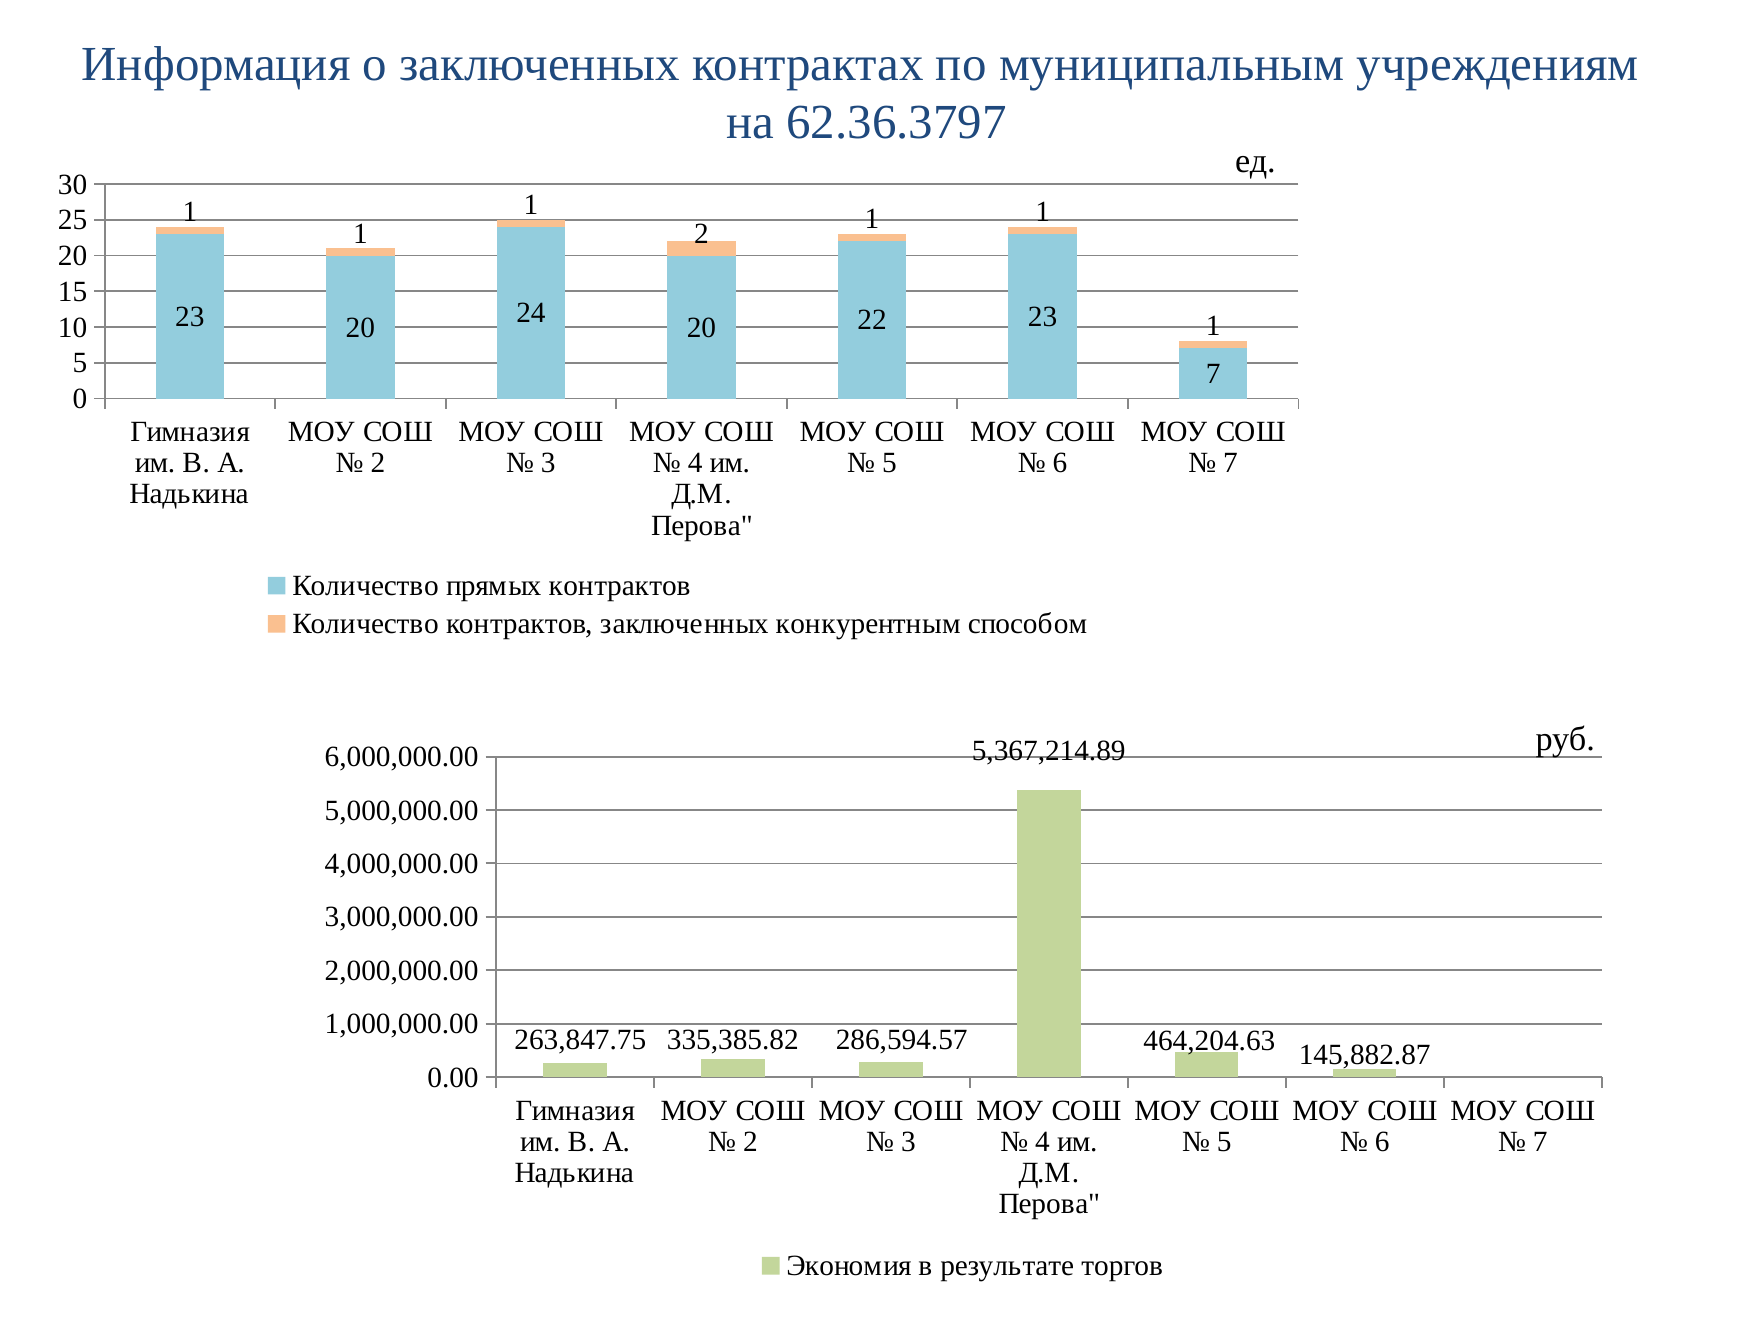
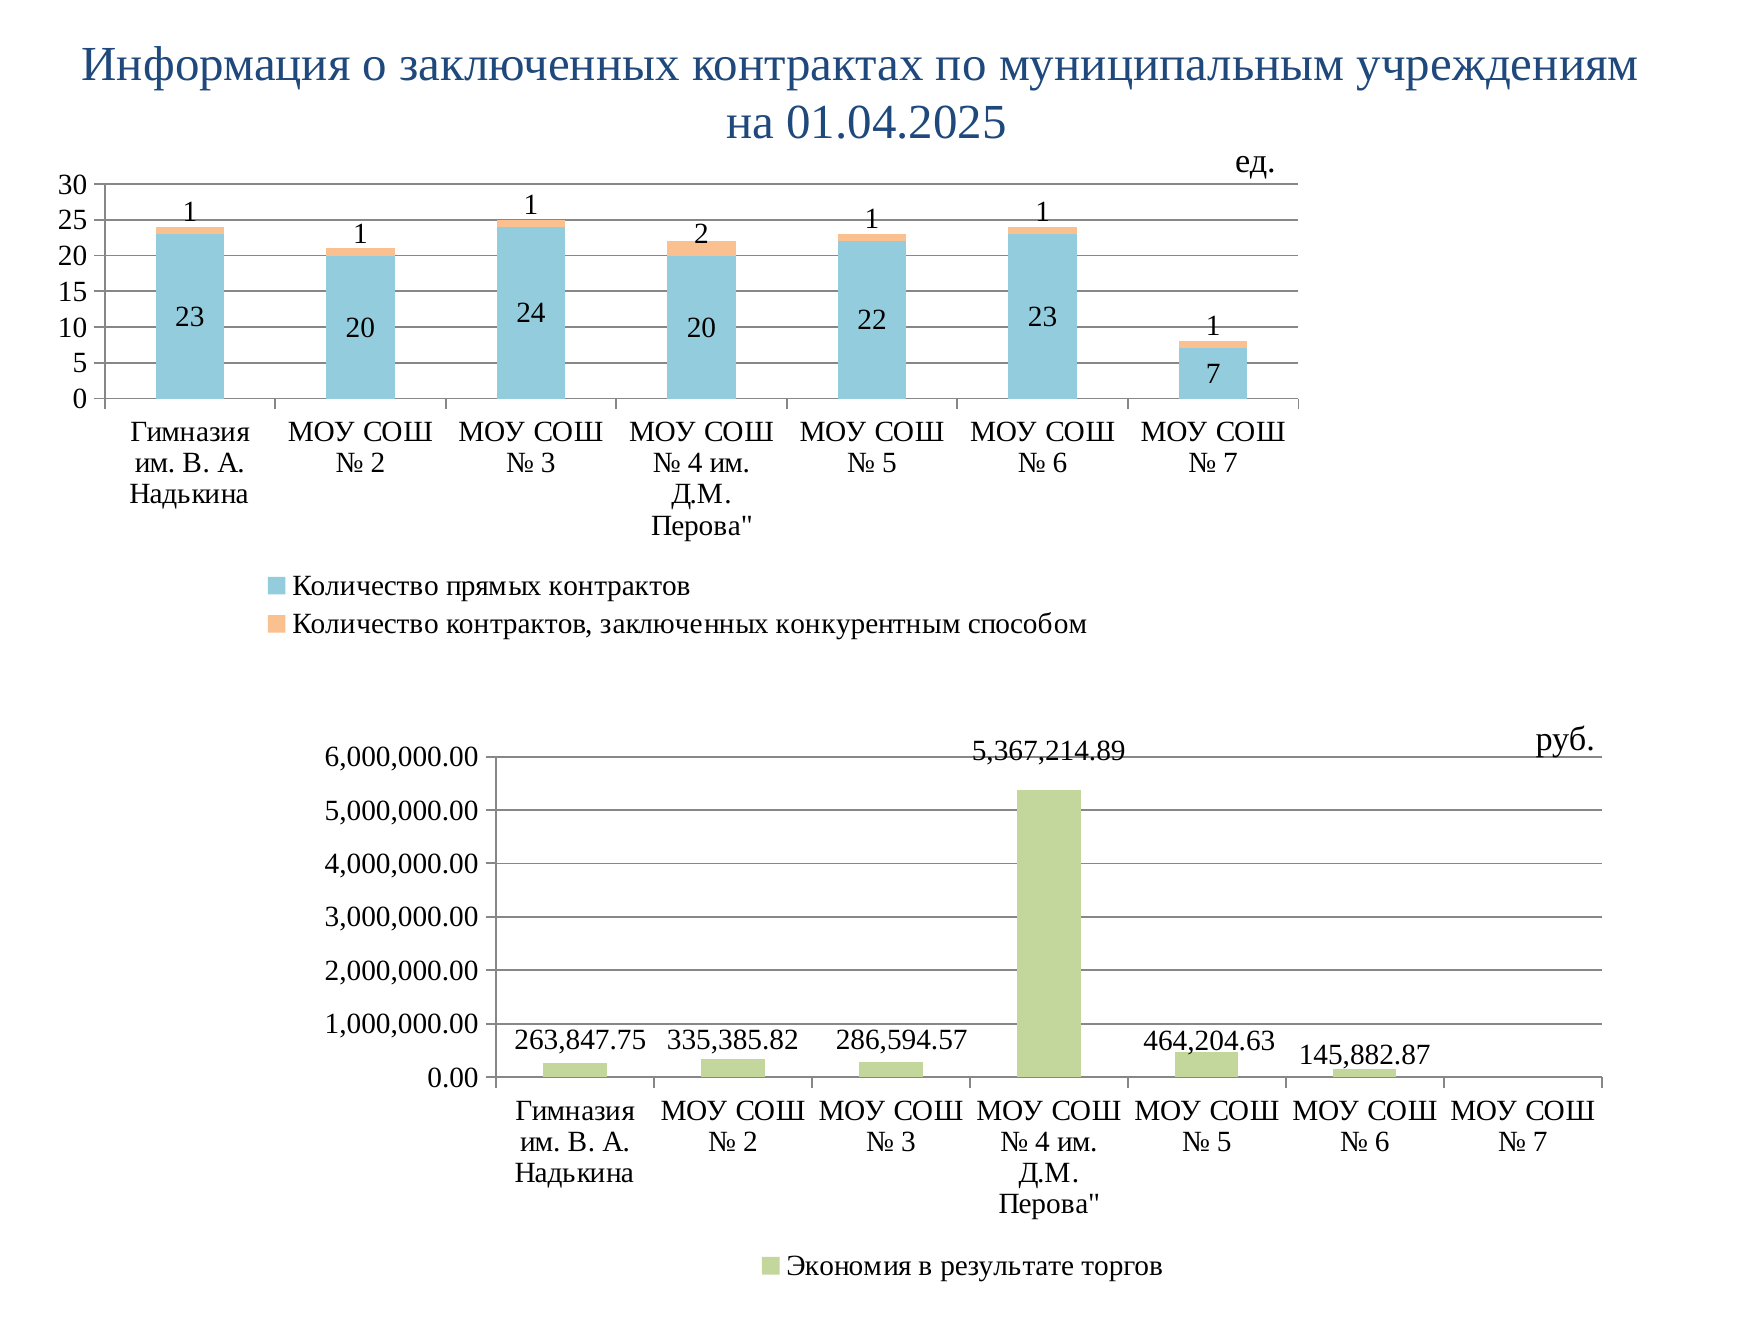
62.36.3797: 62.36.3797 -> 01.04.2025
